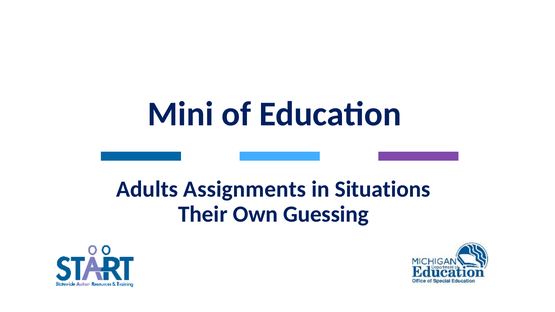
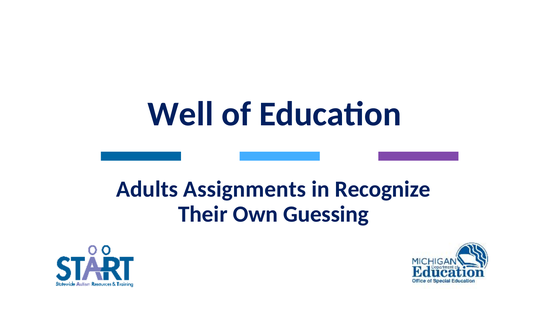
Mini: Mini -> Well
Situations: Situations -> Recognize
